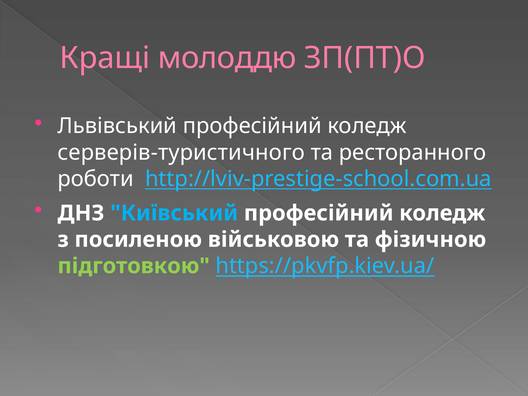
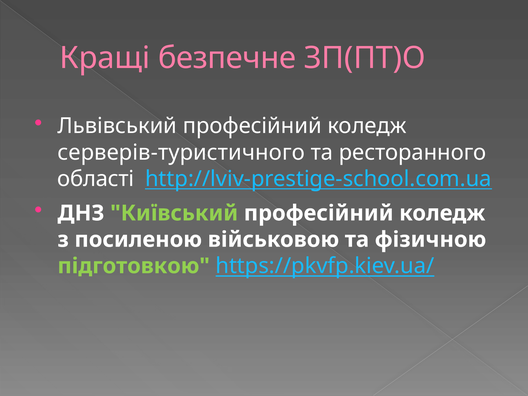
молоддю: молоддю -> безпечне
роботи: роботи -> області
Київський colour: light blue -> light green
